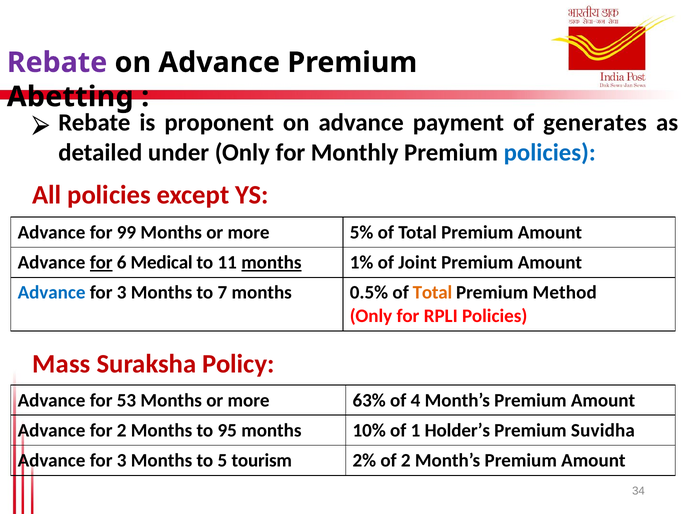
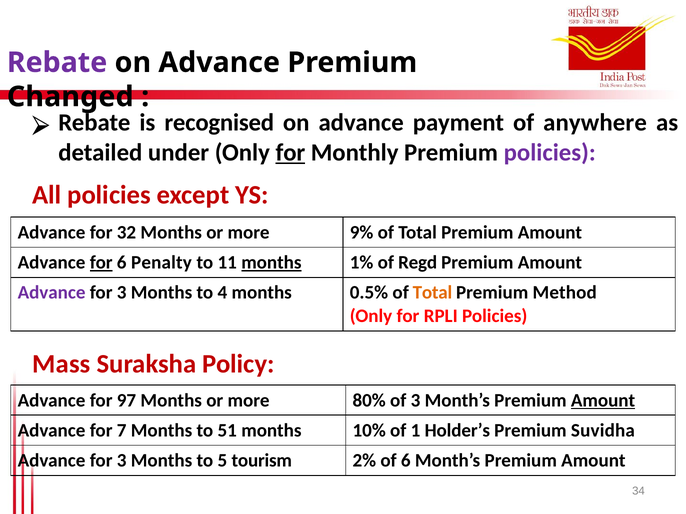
Abetting: Abetting -> Changed
proponent: proponent -> recognised
generates: generates -> anywhere
for at (290, 153) underline: none -> present
policies at (550, 153) colour: blue -> purple
99: 99 -> 32
5%: 5% -> 9%
Medical: Medical -> Penalty
Joint: Joint -> Regd
Advance at (52, 293) colour: blue -> purple
7: 7 -> 4
53: 53 -> 97
63%: 63% -> 80%
of 4: 4 -> 3
Amount at (603, 401) underline: none -> present
for 2: 2 -> 7
95: 95 -> 51
of 2: 2 -> 6
